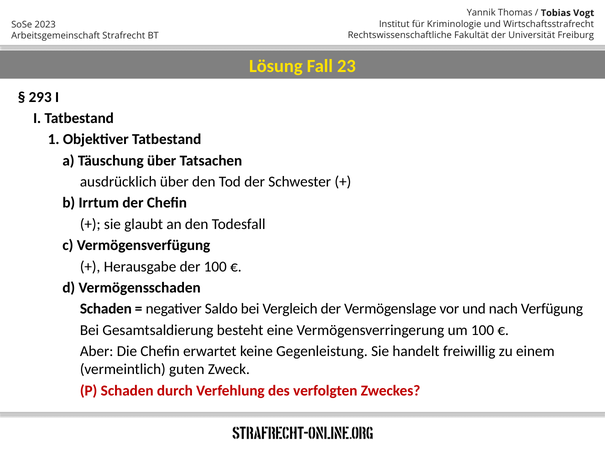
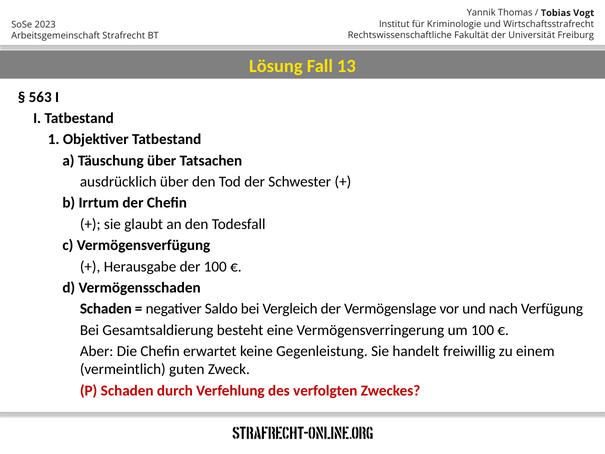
23: 23 -> 13
293: 293 -> 563
